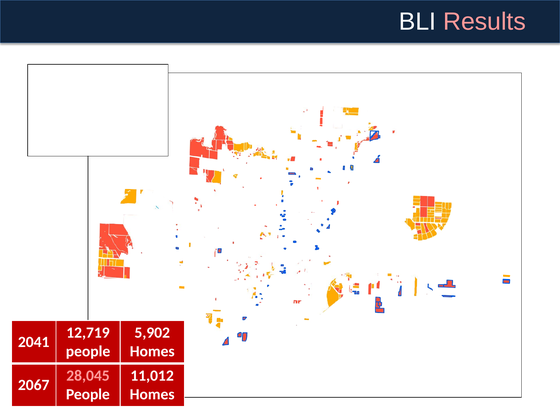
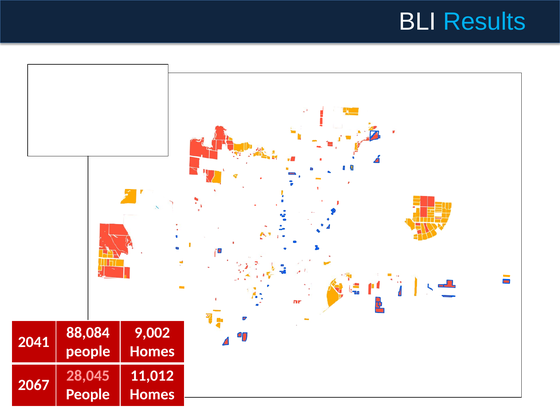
Results colour: pink -> light blue
12,719: 12,719 -> 88,084
5,902: 5,902 -> 9,002
